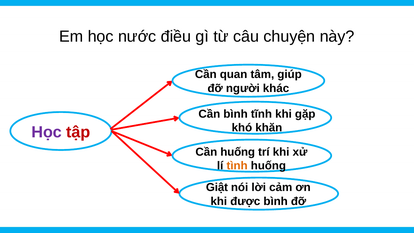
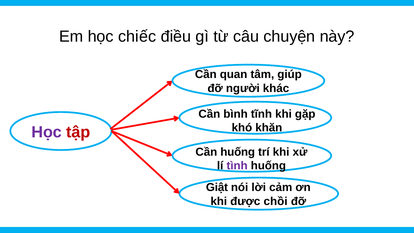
nước: nước -> chiếc
tình colour: orange -> purple
được bình: bình -> chồi
